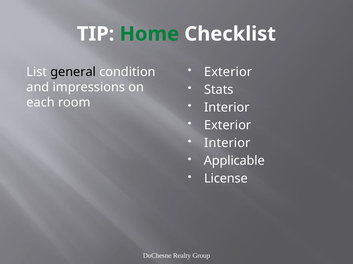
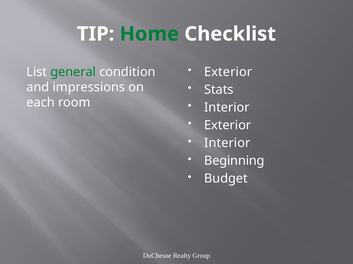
general colour: black -> green
Applicable: Applicable -> Beginning
License: License -> Budget
